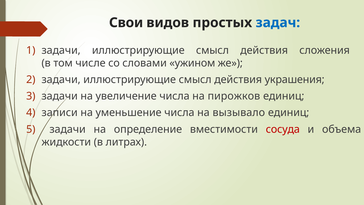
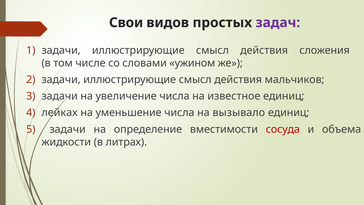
задач colour: blue -> purple
украшения: украшения -> мальчиков
пирожков: пирожков -> известное
записи: записи -> лейках
